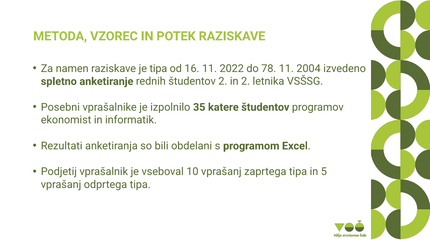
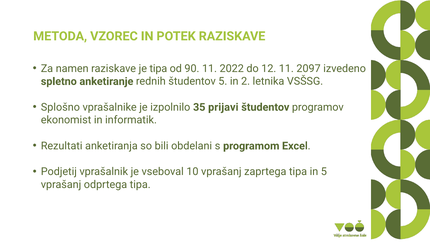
16: 16 -> 90
78: 78 -> 12
2004: 2004 -> 2097
študentov 2: 2 -> 5
Posebni: Posebni -> Splošno
katere: katere -> prijavi
